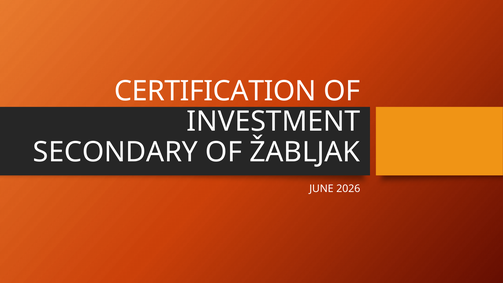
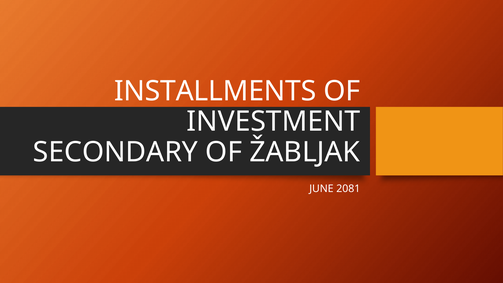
CERTIFICATION: CERTIFICATION -> INSTALLMENTS
2026: 2026 -> 2081
